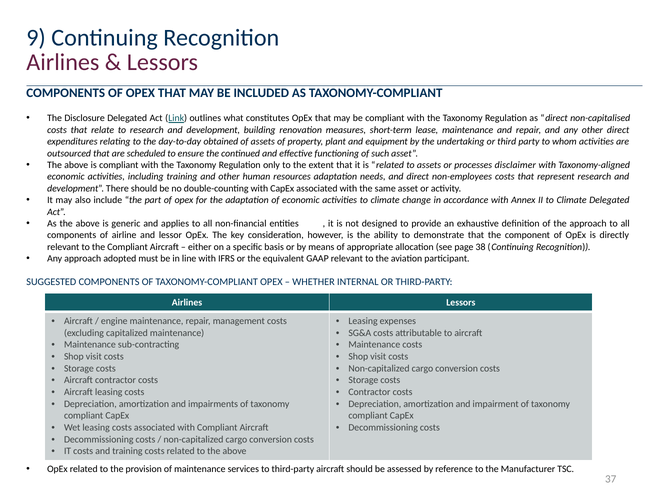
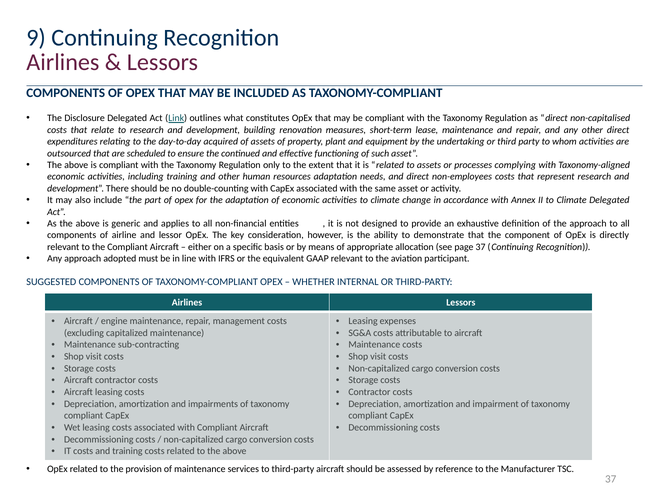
obtained: obtained -> acquired
disclaimer: disclaimer -> complying
page 38: 38 -> 37
